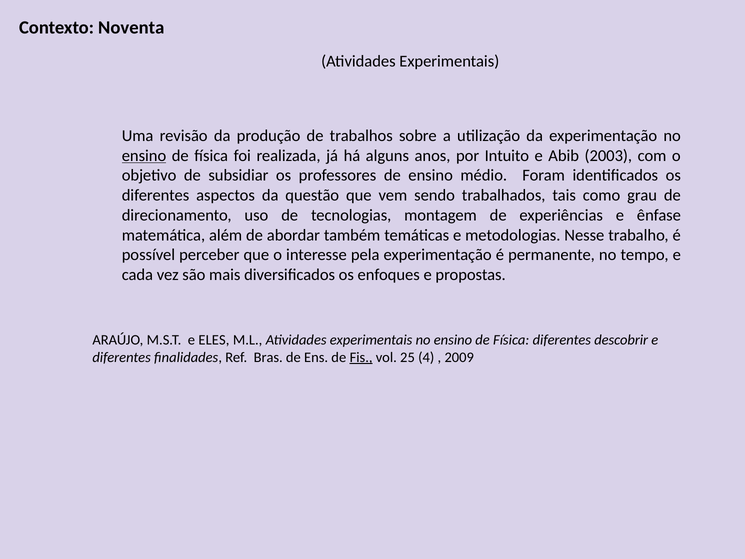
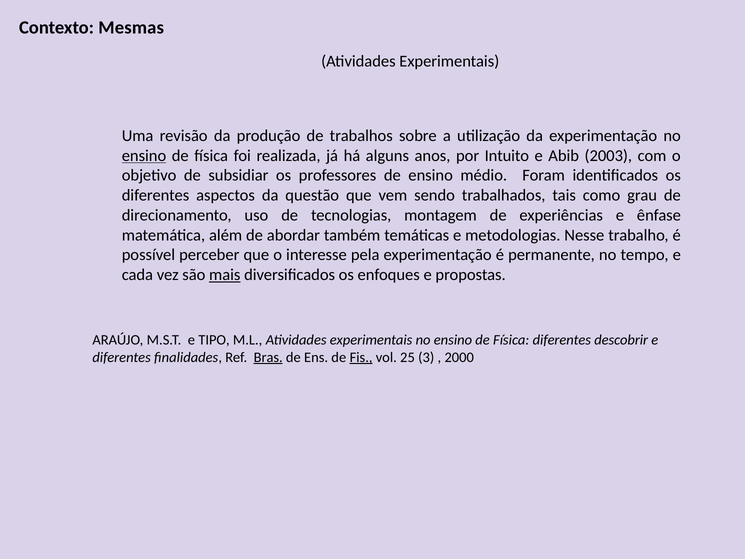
Noventa: Noventa -> Mesmas
mais underline: none -> present
ELES: ELES -> TIPO
Bras underline: none -> present
4: 4 -> 3
2009: 2009 -> 2000
